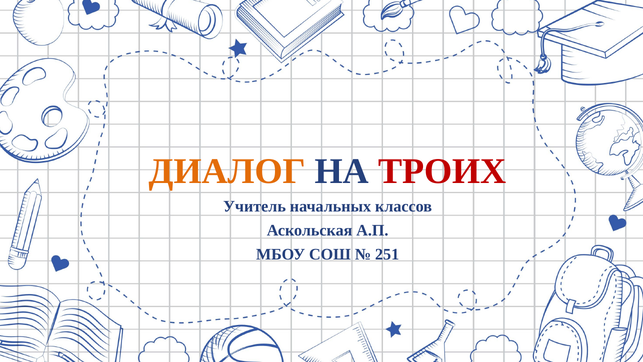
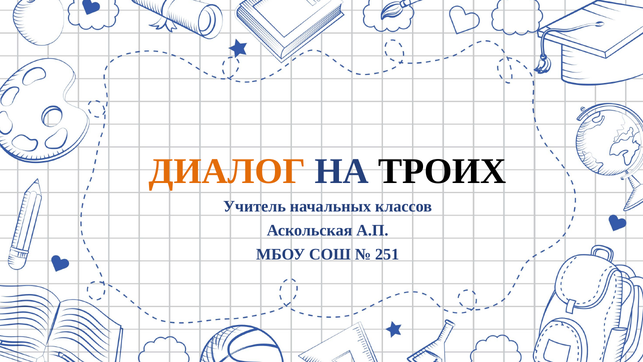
ТРОИХ colour: red -> black
